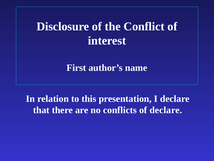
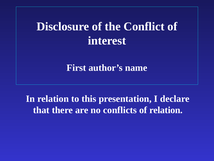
of declare: declare -> relation
